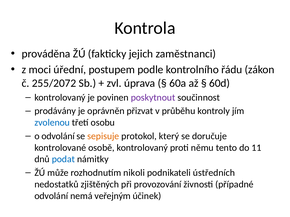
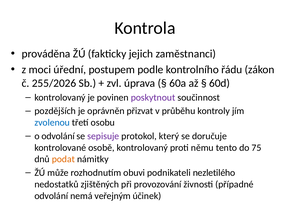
255/2072: 255/2072 -> 255/2026
prodávány: prodávány -> pozdějších
sepisuje colour: orange -> purple
11: 11 -> 75
podat colour: blue -> orange
nikoli: nikoli -> obuvi
ústředních: ústředních -> nezletilého
